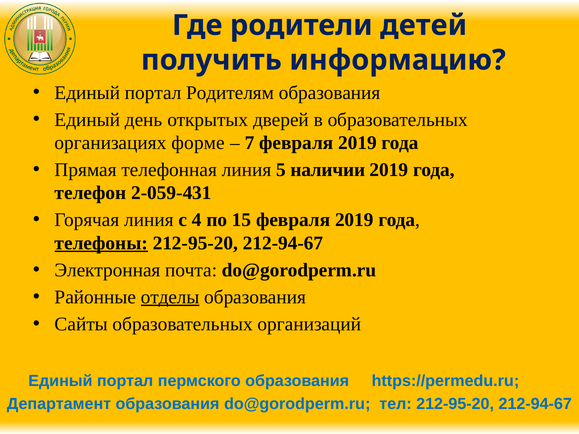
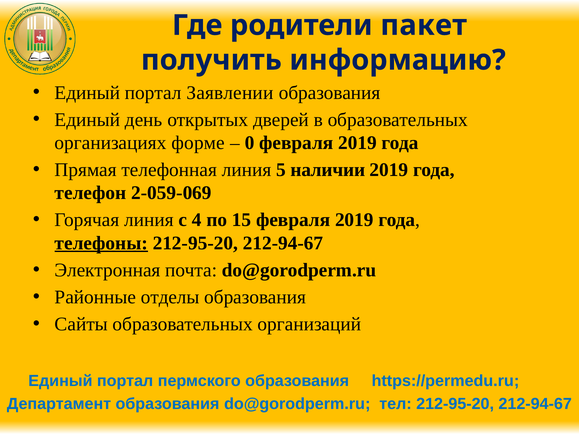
детей: детей -> пакет
Родителям: Родителям -> Заявлении
7: 7 -> 0
2-059-431: 2-059-431 -> 2-059-069
отделы underline: present -> none
